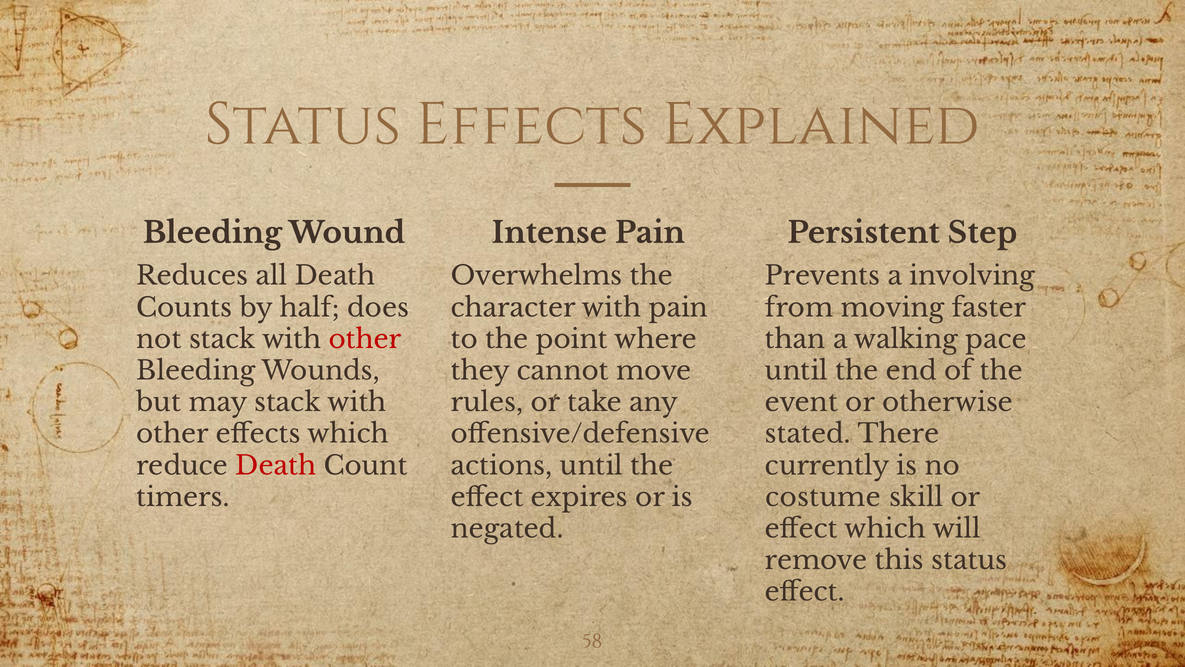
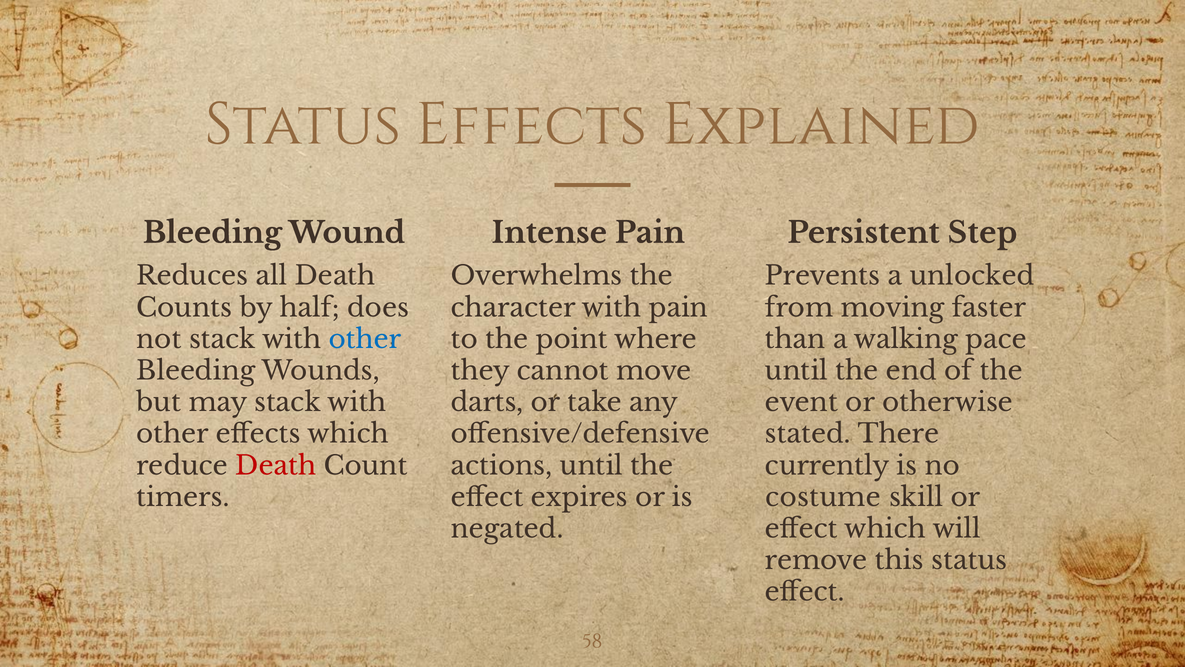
involving: involving -> unlocked
other at (365, 339) colour: red -> blue
rules: rules -> darts
